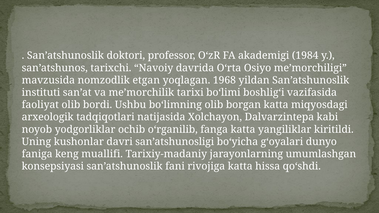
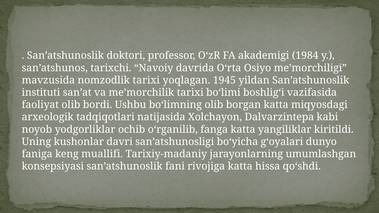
nomzodlik etgan: etgan -> tarixi
1968: 1968 -> 1945
